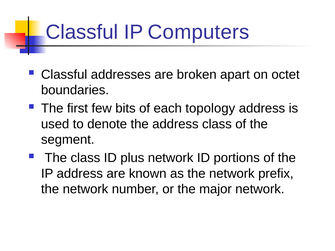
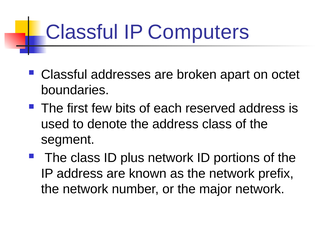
topology: topology -> reserved
